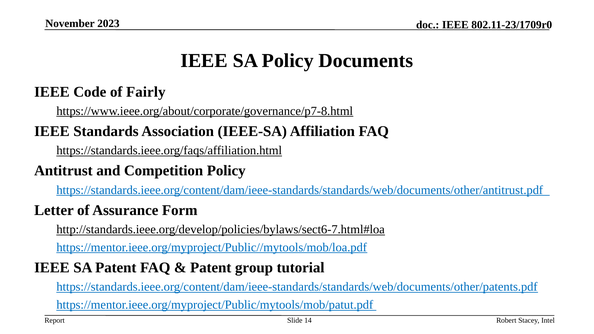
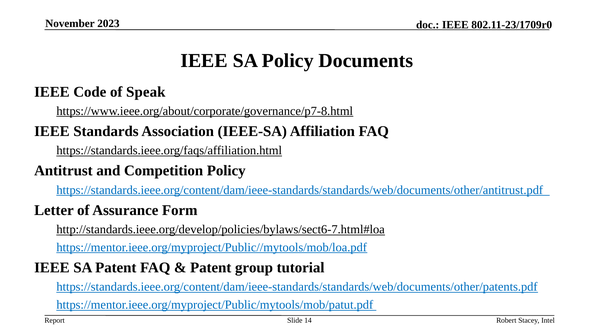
Fairly: Fairly -> Speak
